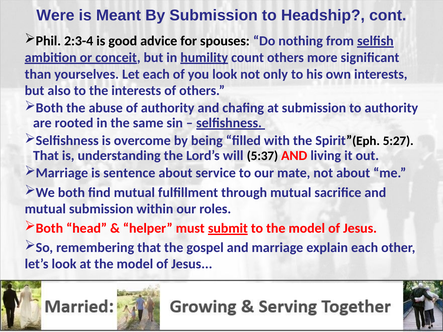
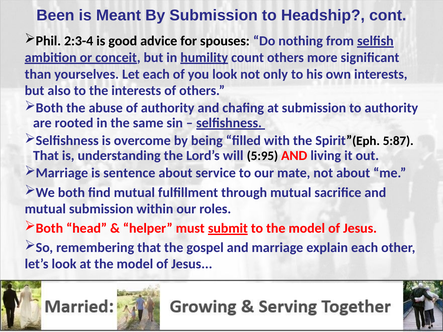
Were: Were -> Been
5:27: 5:27 -> 5:87
5:37: 5:37 -> 5:95
